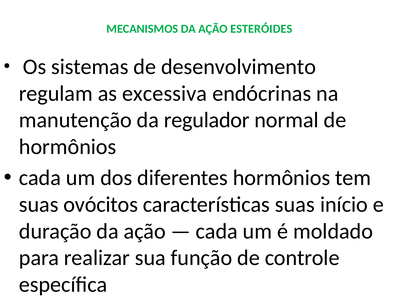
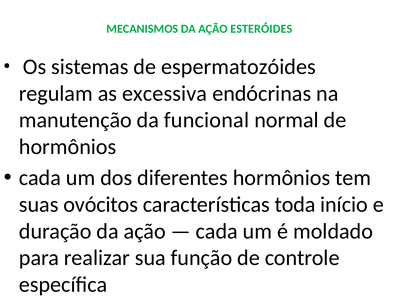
desenvolvimento: desenvolvimento -> espermatozóides
regulador: regulador -> funcional
características suas: suas -> toda
